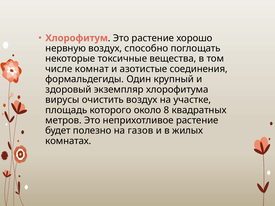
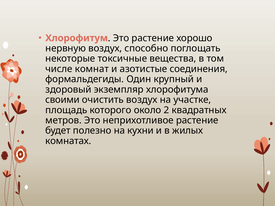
вирусы: вирусы -> своими
8: 8 -> 2
газов: газов -> кухни
